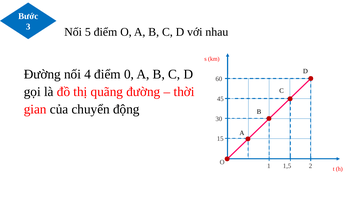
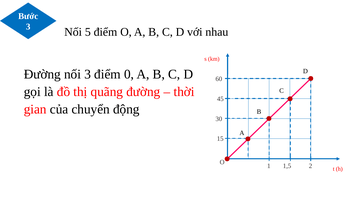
nối 4: 4 -> 3
